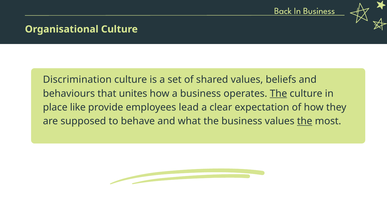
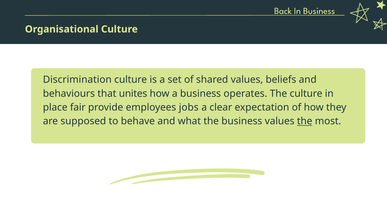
The at (278, 94) underline: present -> none
like: like -> fair
lead: lead -> jobs
